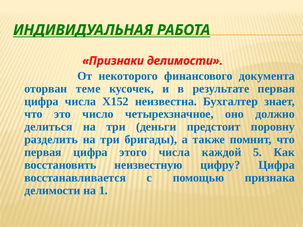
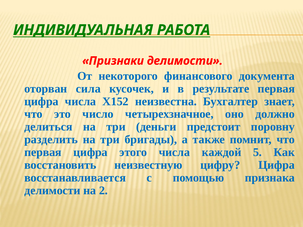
теме: теме -> сила
1: 1 -> 2
